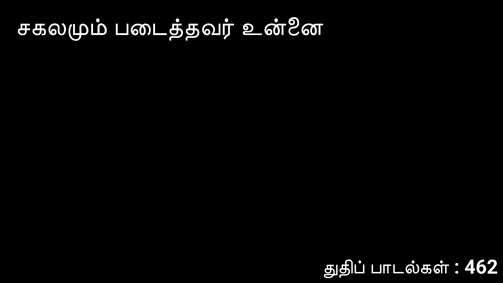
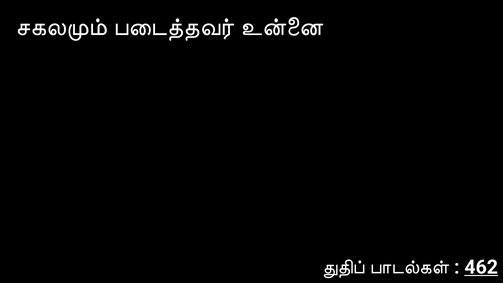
462 underline: none -> present
